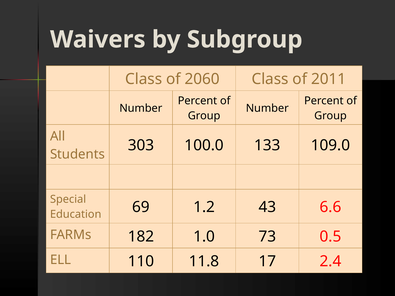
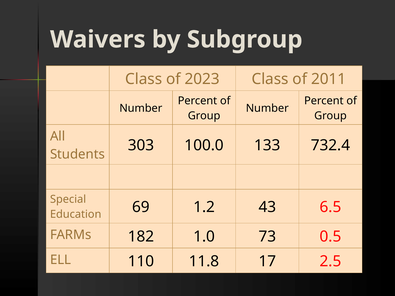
2060: 2060 -> 2023
109.0: 109.0 -> 732.4
6.6: 6.6 -> 6.5
2.4: 2.4 -> 2.5
